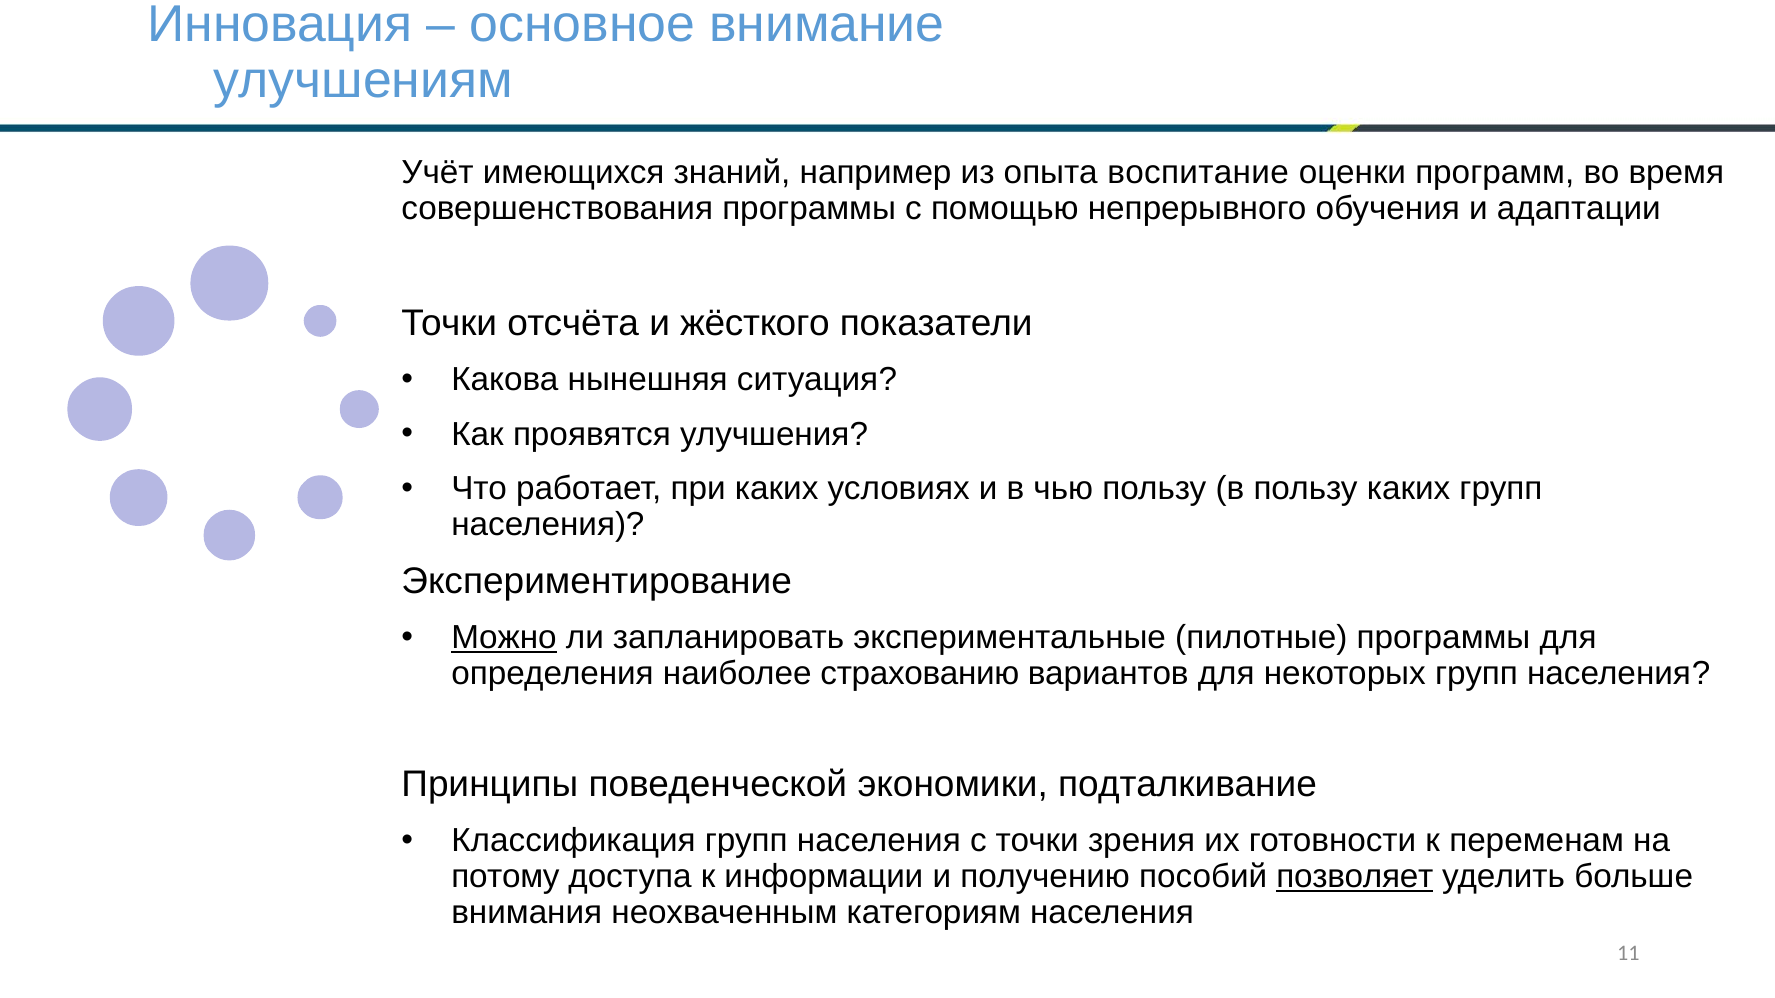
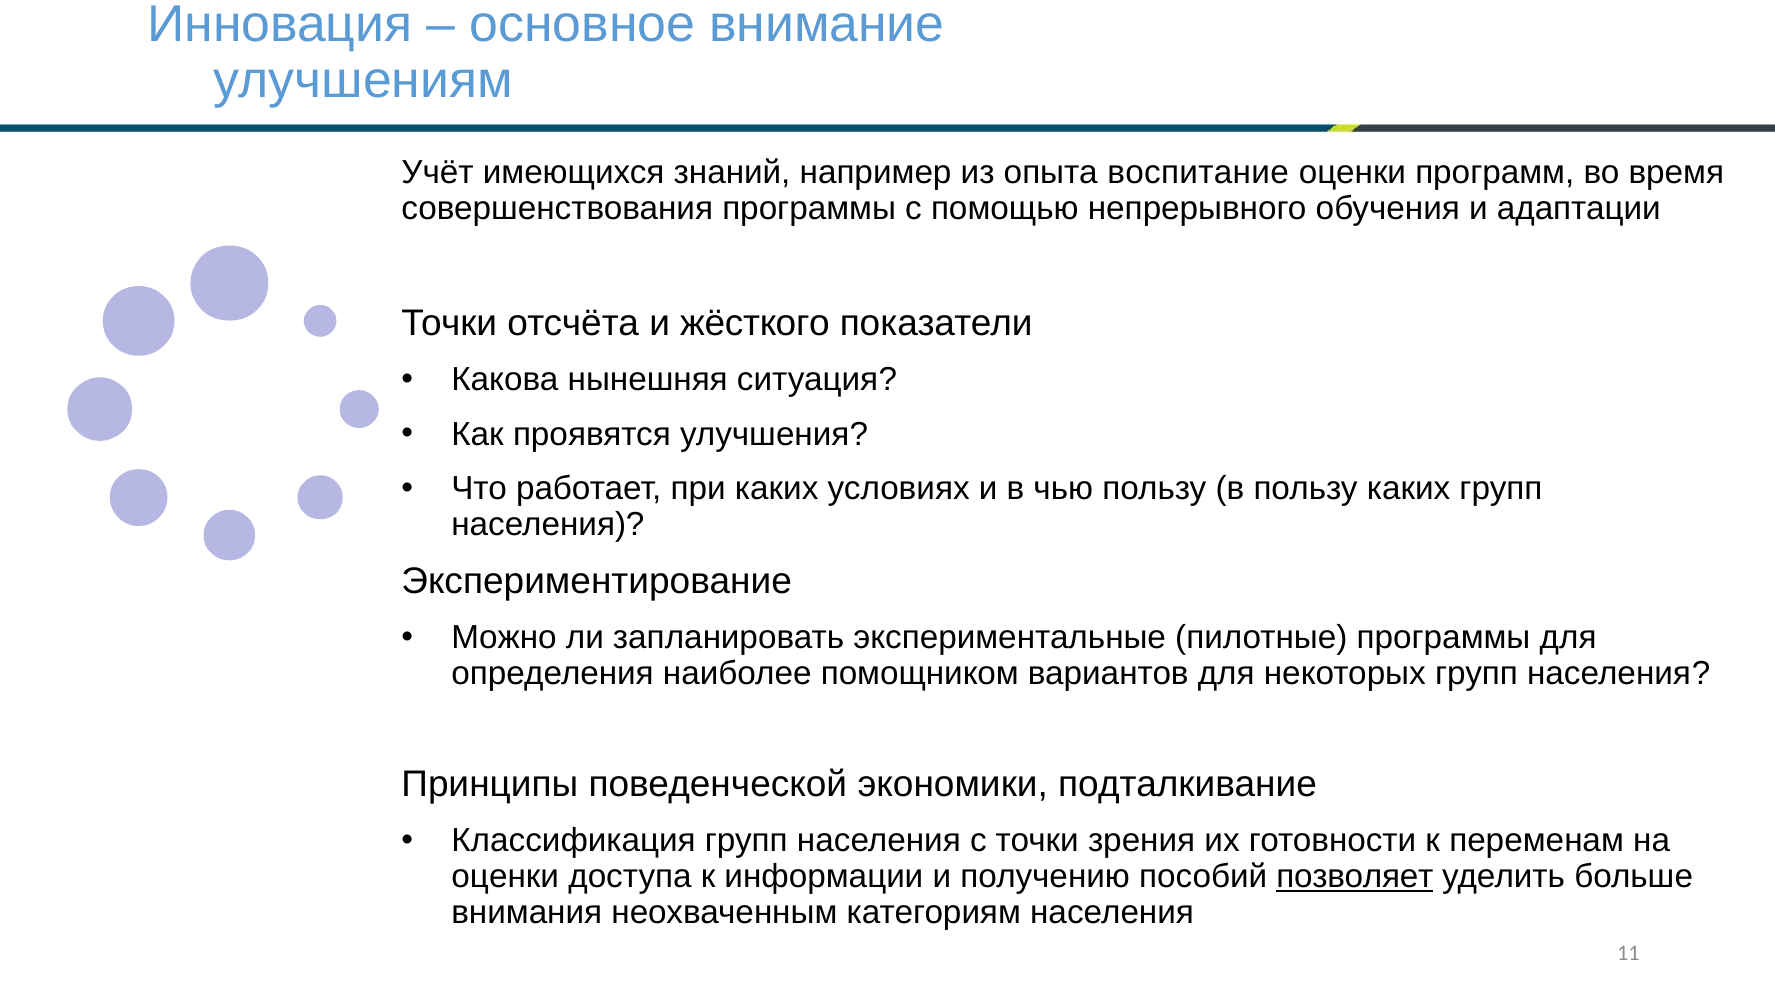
Можно underline: present -> none
страхованию: страхованию -> помощником
потому at (505, 877): потому -> оценки
